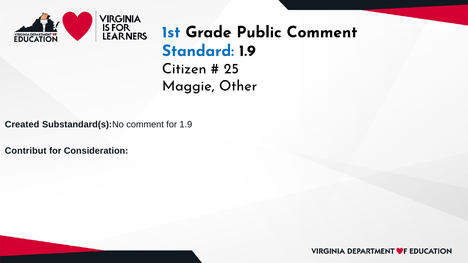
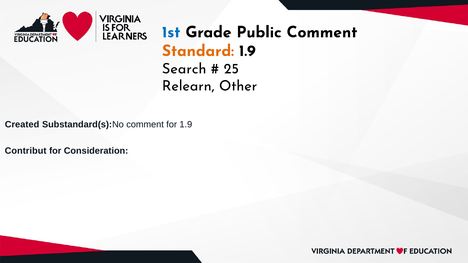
Standard colour: blue -> orange
Citizen: Citizen -> Search
Maggie: Maggie -> Relearn
